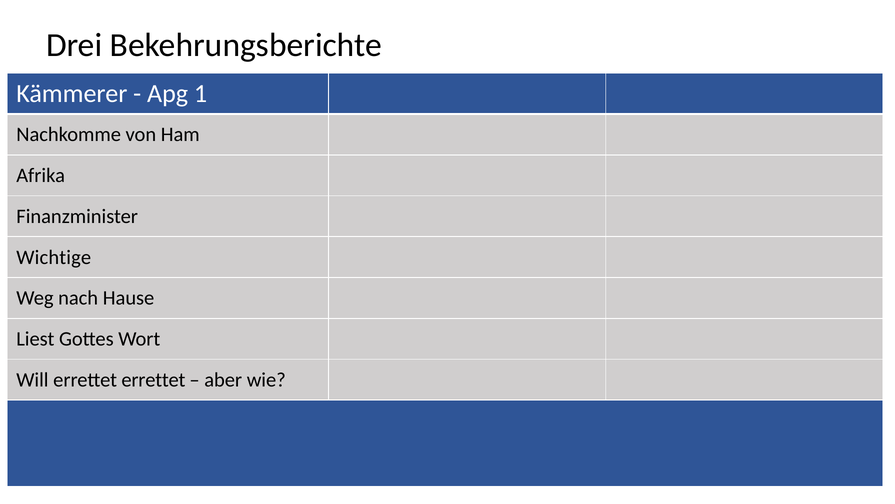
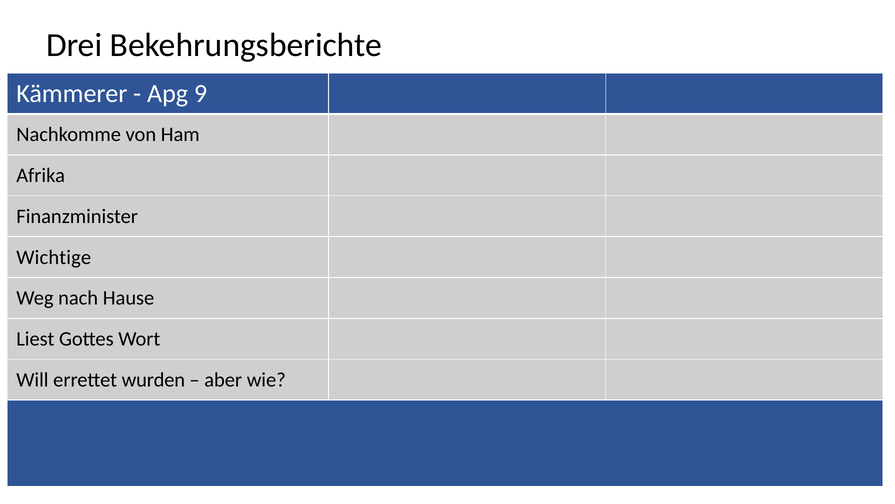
1: 1 -> 9
errettet errettet: errettet -> wurden
